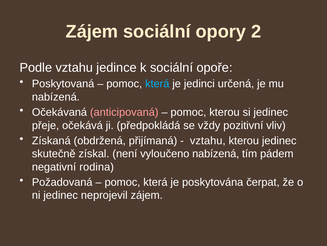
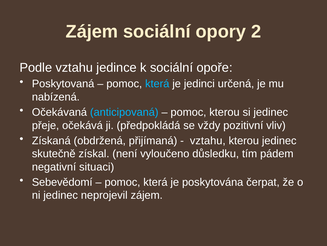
anticipovaná colour: pink -> light blue
vyloučeno nabízená: nabízená -> důsledku
rodina: rodina -> situaci
Požadovaná: Požadovaná -> Sebevědomí
